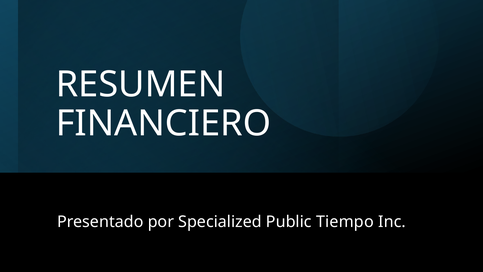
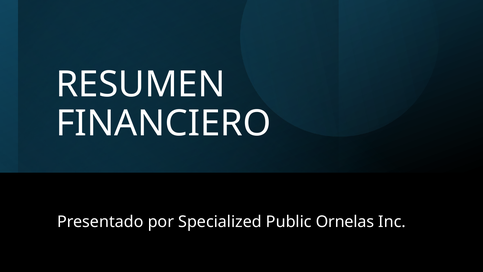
Tiempo: Tiempo -> Ornelas
